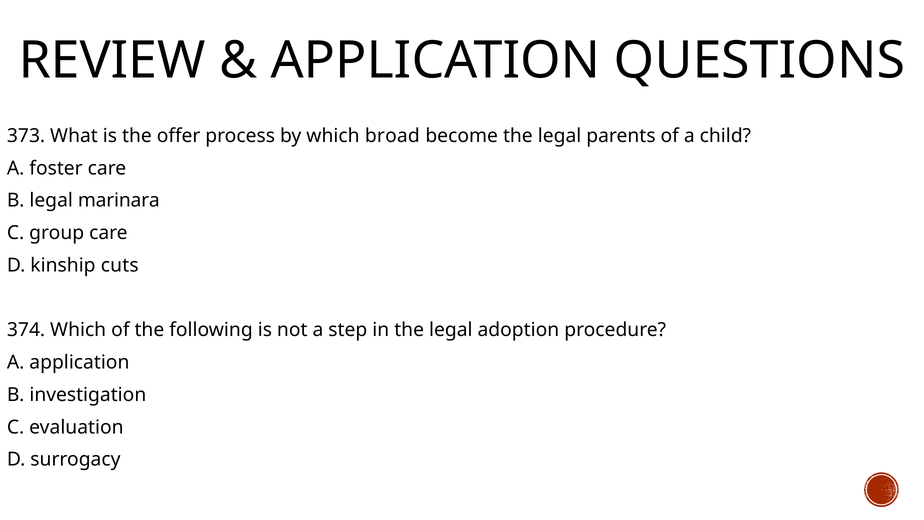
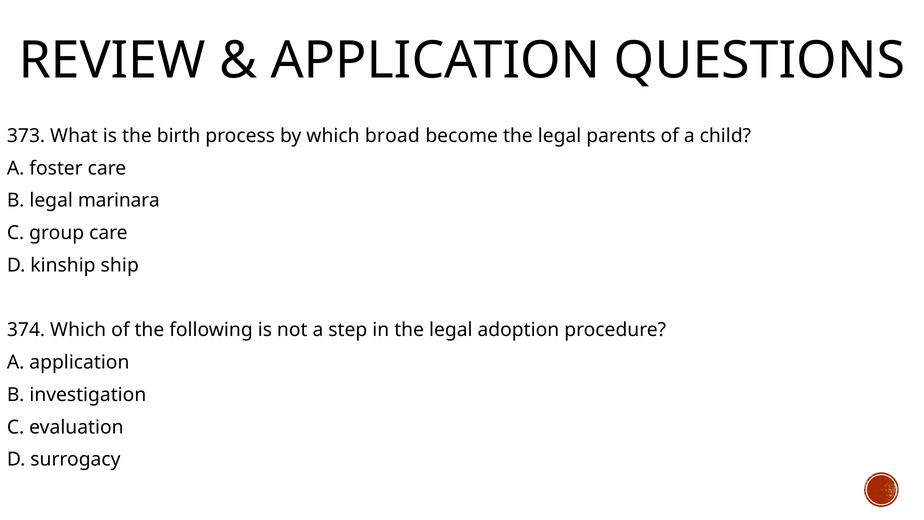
offer: offer -> birth
cuts: cuts -> ship
